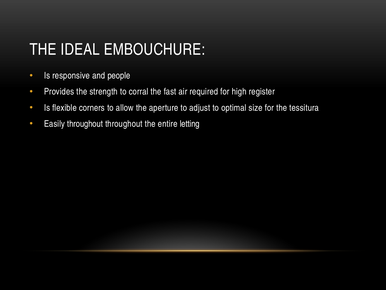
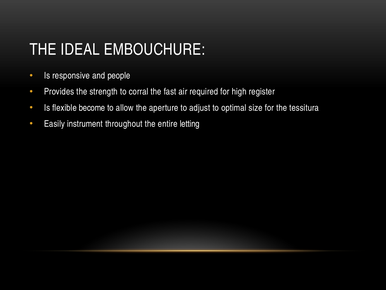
corners: corners -> become
Easily throughout: throughout -> instrument
